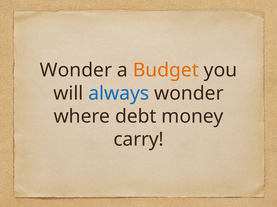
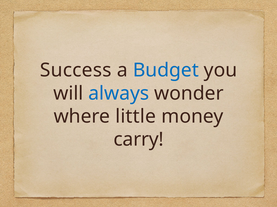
Wonder at (76, 71): Wonder -> Success
Budget colour: orange -> blue
debt: debt -> little
